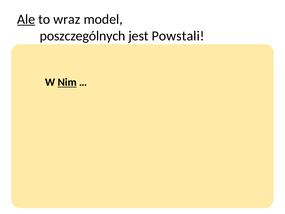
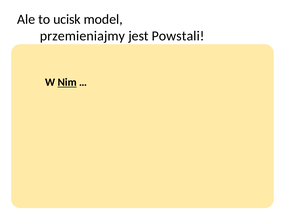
Ale underline: present -> none
wraz: wraz -> ucisk
poszczególnych: poszczególnych -> przemieniajmy
